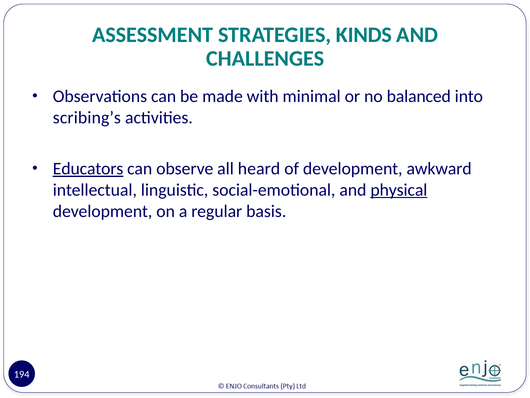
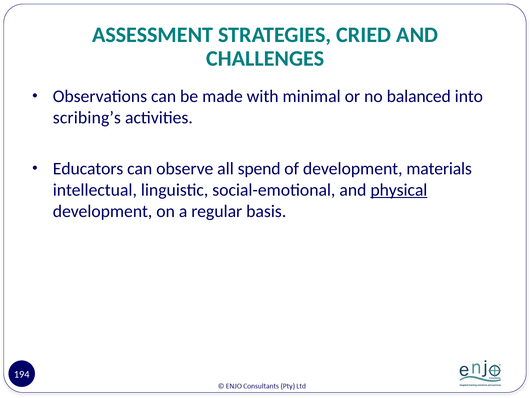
KINDS: KINDS -> CRIED
Educators underline: present -> none
heard: heard -> spend
awkward: awkward -> materials
